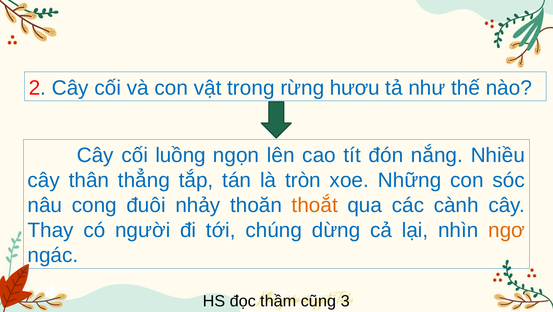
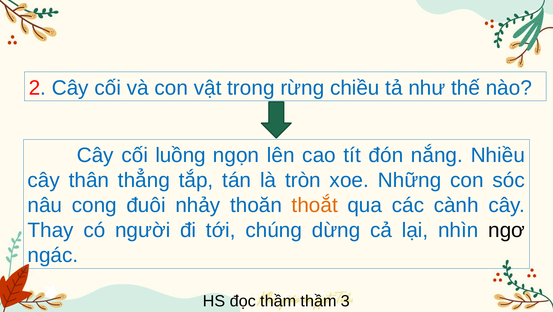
hươu: hươu -> chiều
ngơ colour: orange -> black
thầm cũng: cũng -> thầm
